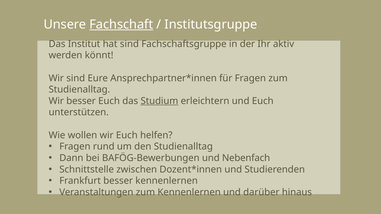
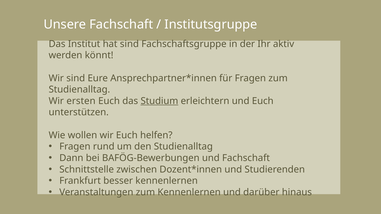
Fachschaft at (121, 24) underline: present -> none
Wir besser: besser -> ersten
und Nebenfach: Nebenfach -> Fachschaft
